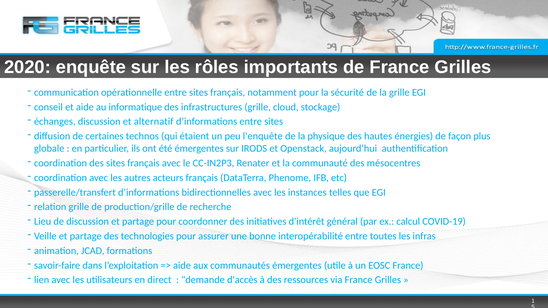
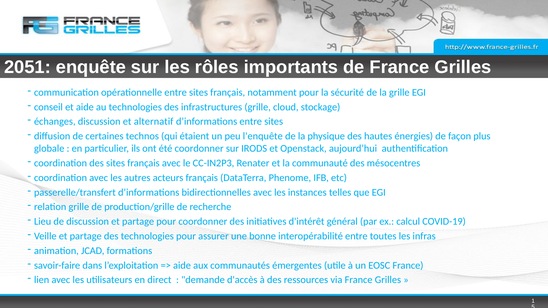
2020: 2020 -> 2051
au informatique: informatique -> technologies
été émergentes: émergentes -> coordonner
